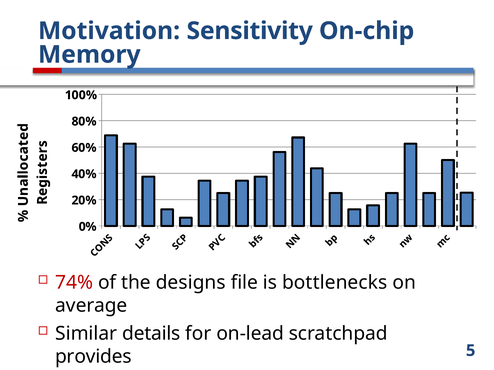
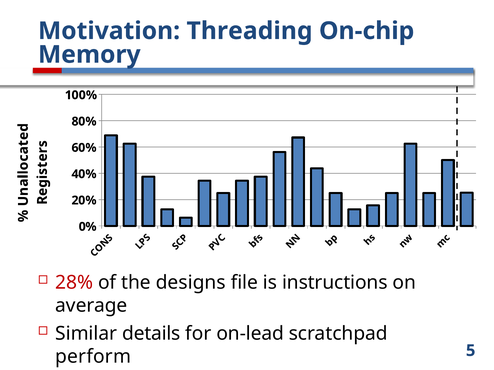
Sensitivity: Sensitivity -> Threading
74%: 74% -> 28%
bottlenecks: bottlenecks -> instructions
provides: provides -> perform
